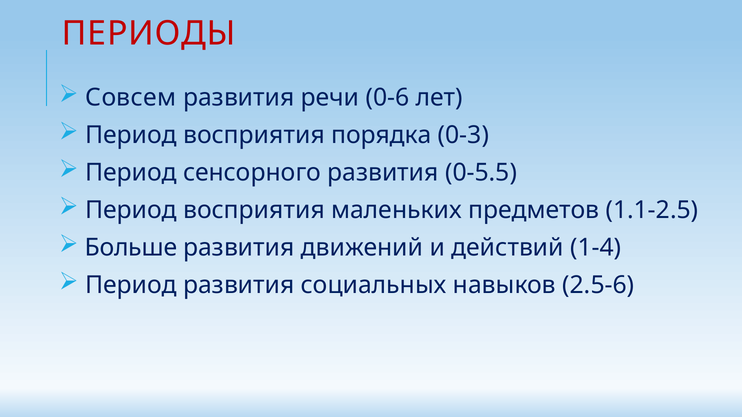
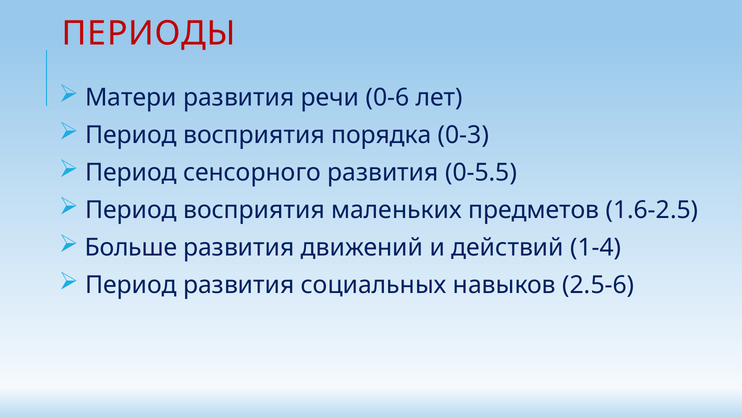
Совсем: Совсем -> Матери
1.1-2.5: 1.1-2.5 -> 1.6-2.5
